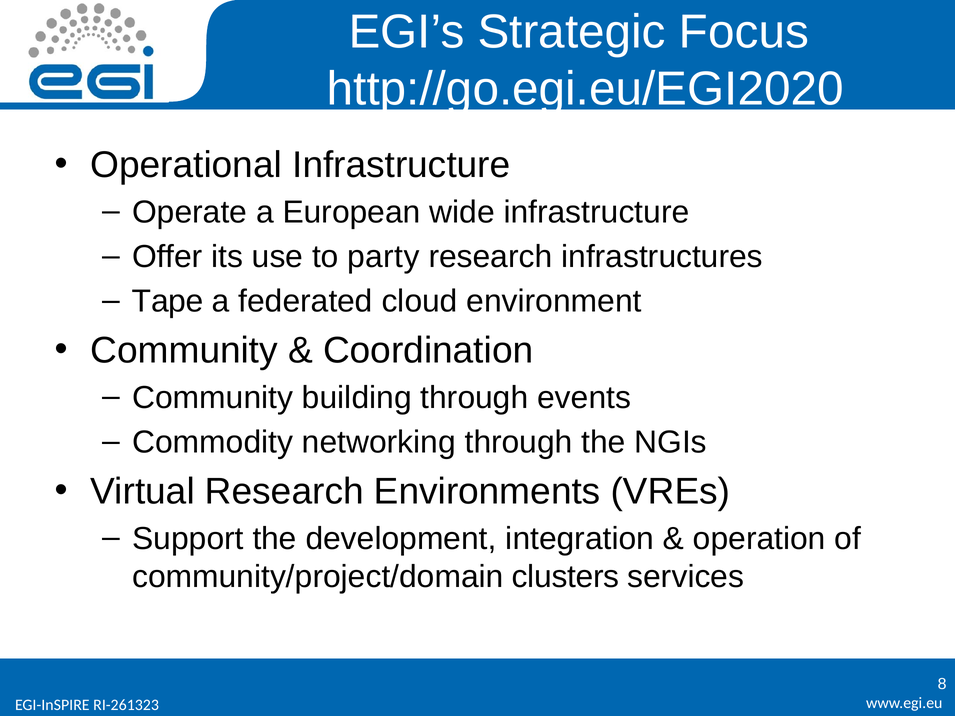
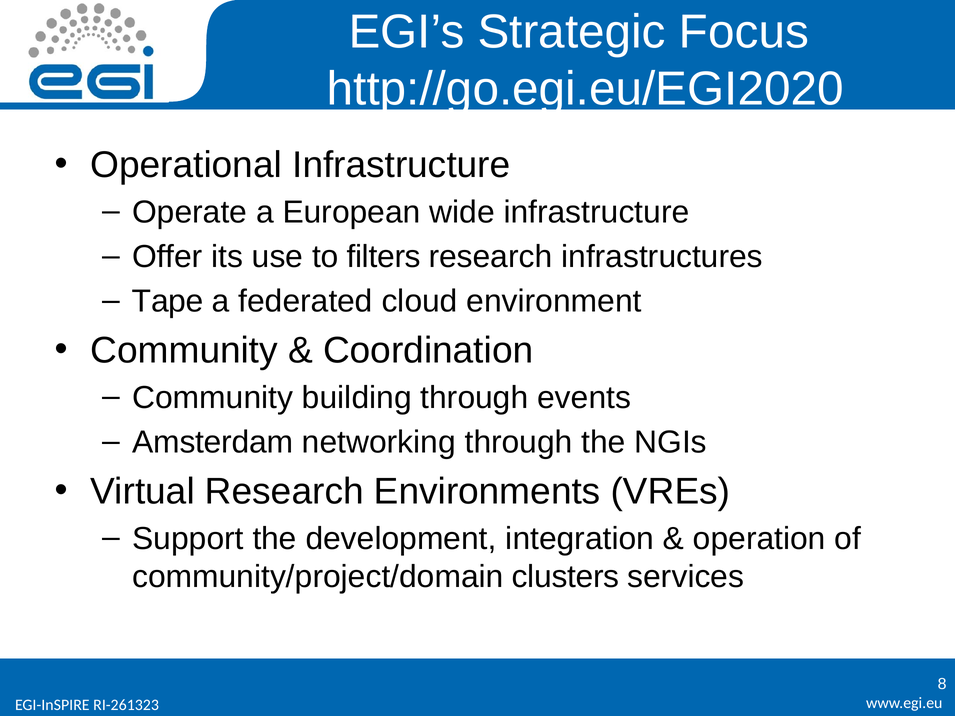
party: party -> filters
Commodity: Commodity -> Amsterdam
